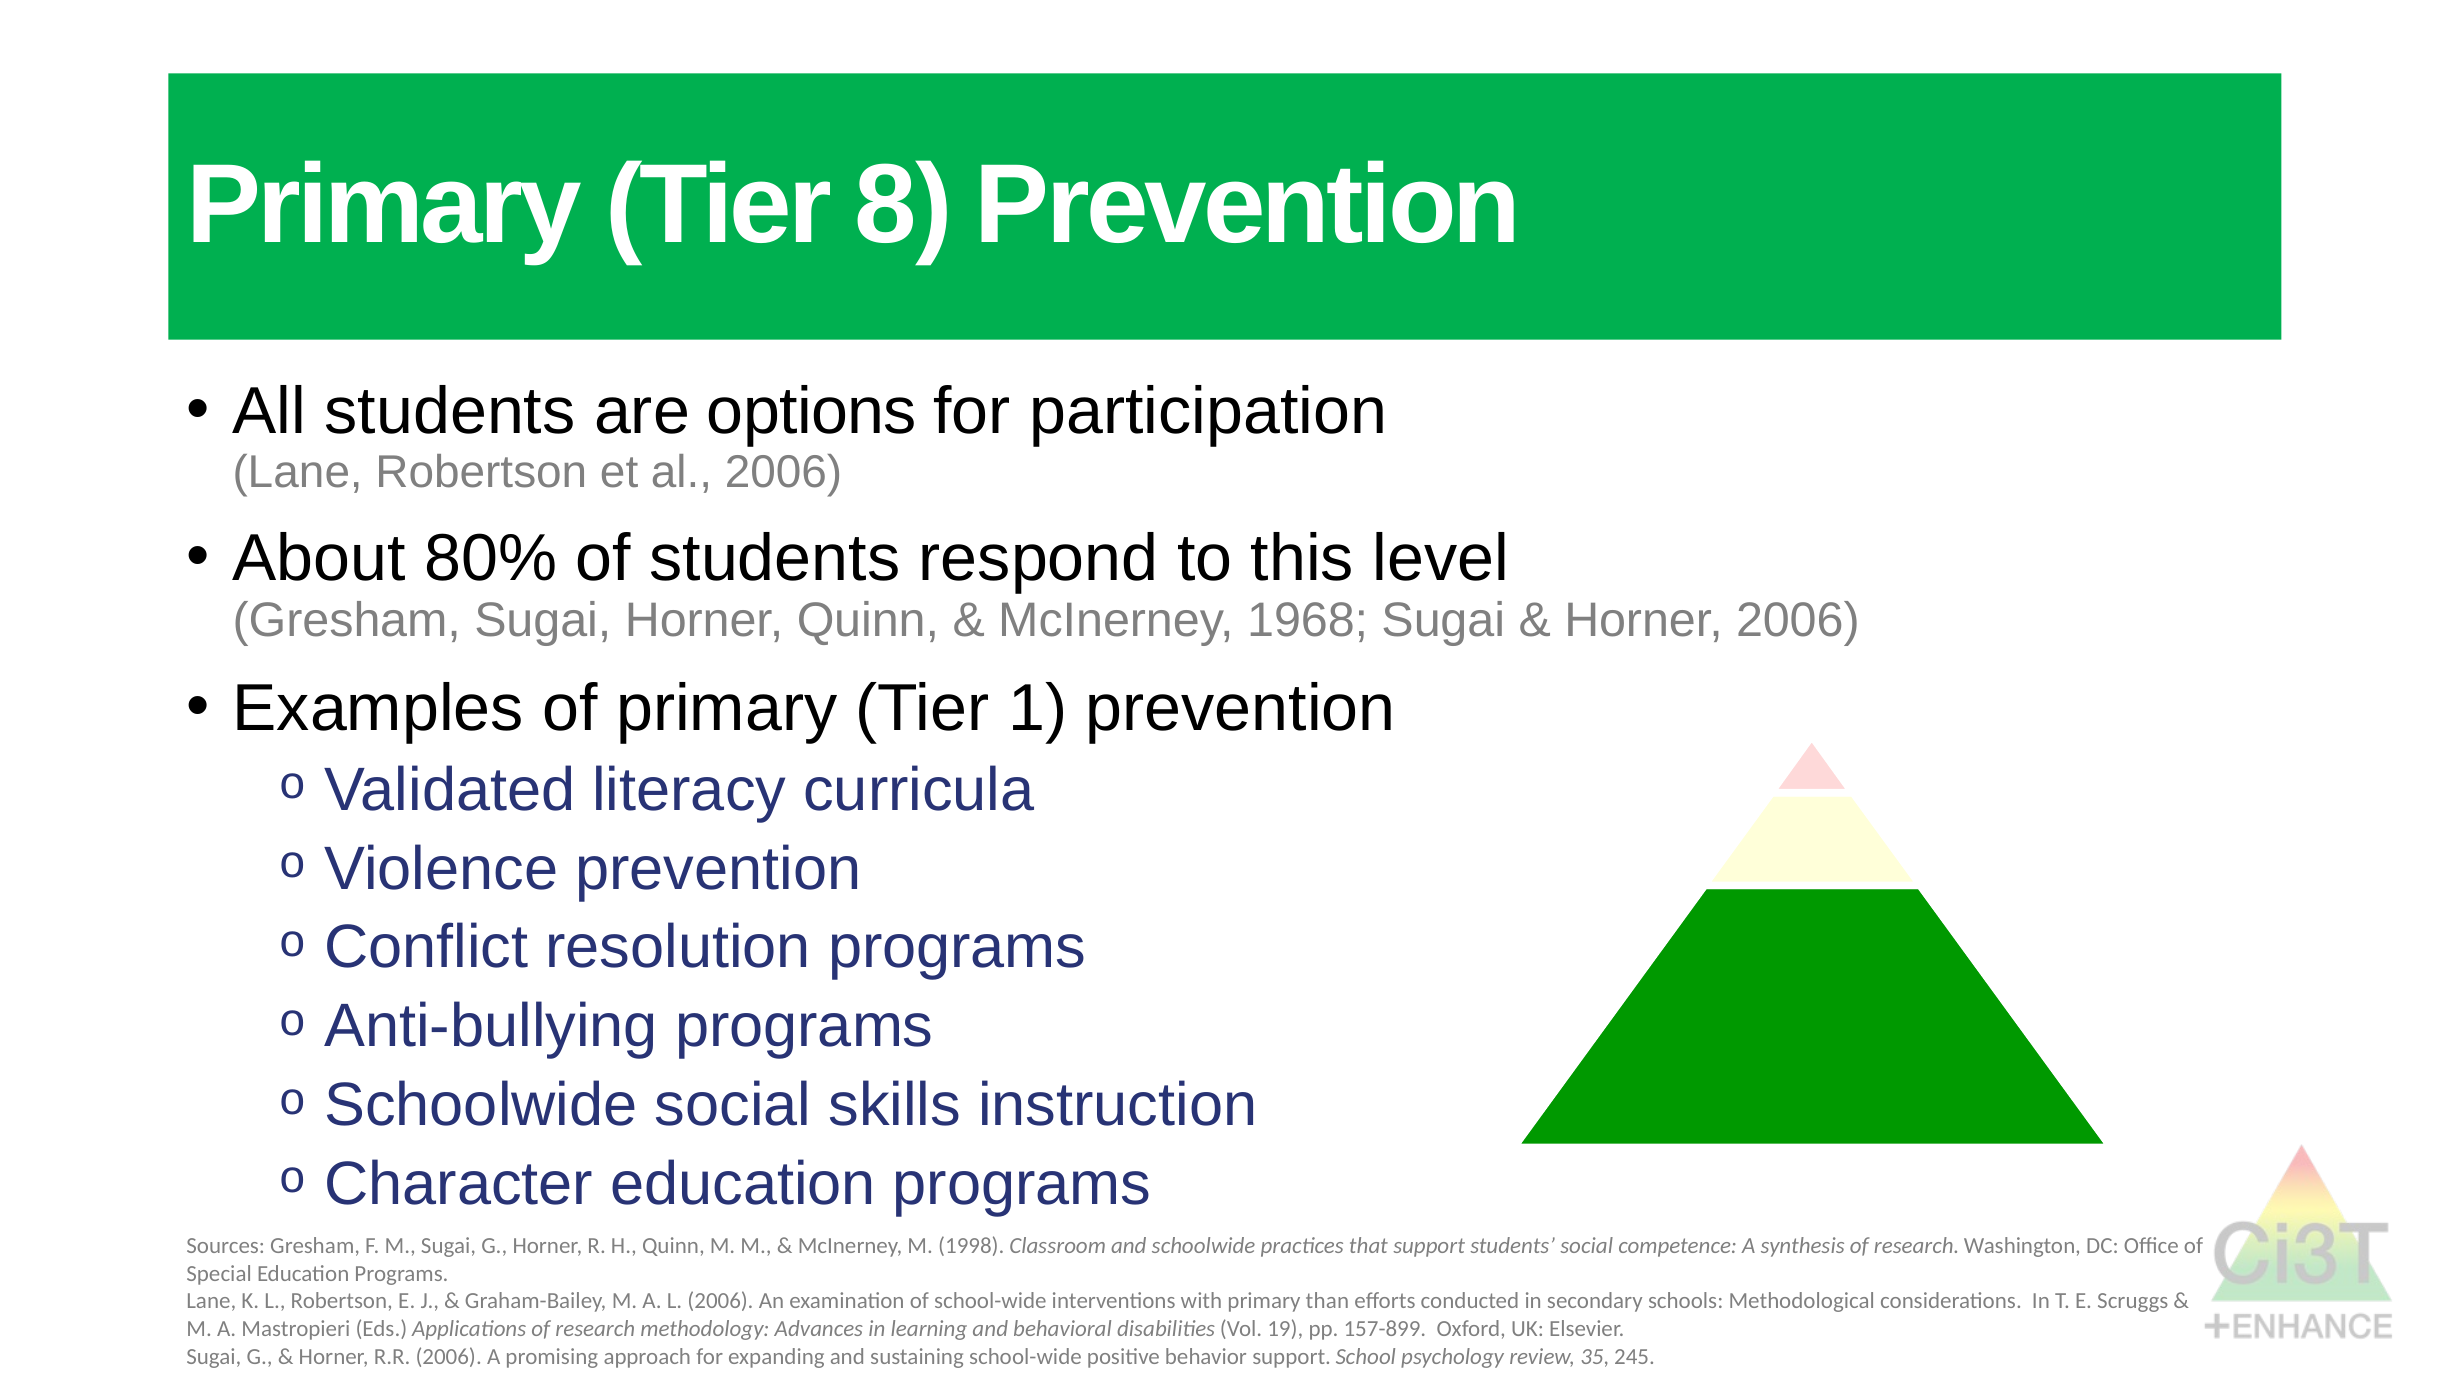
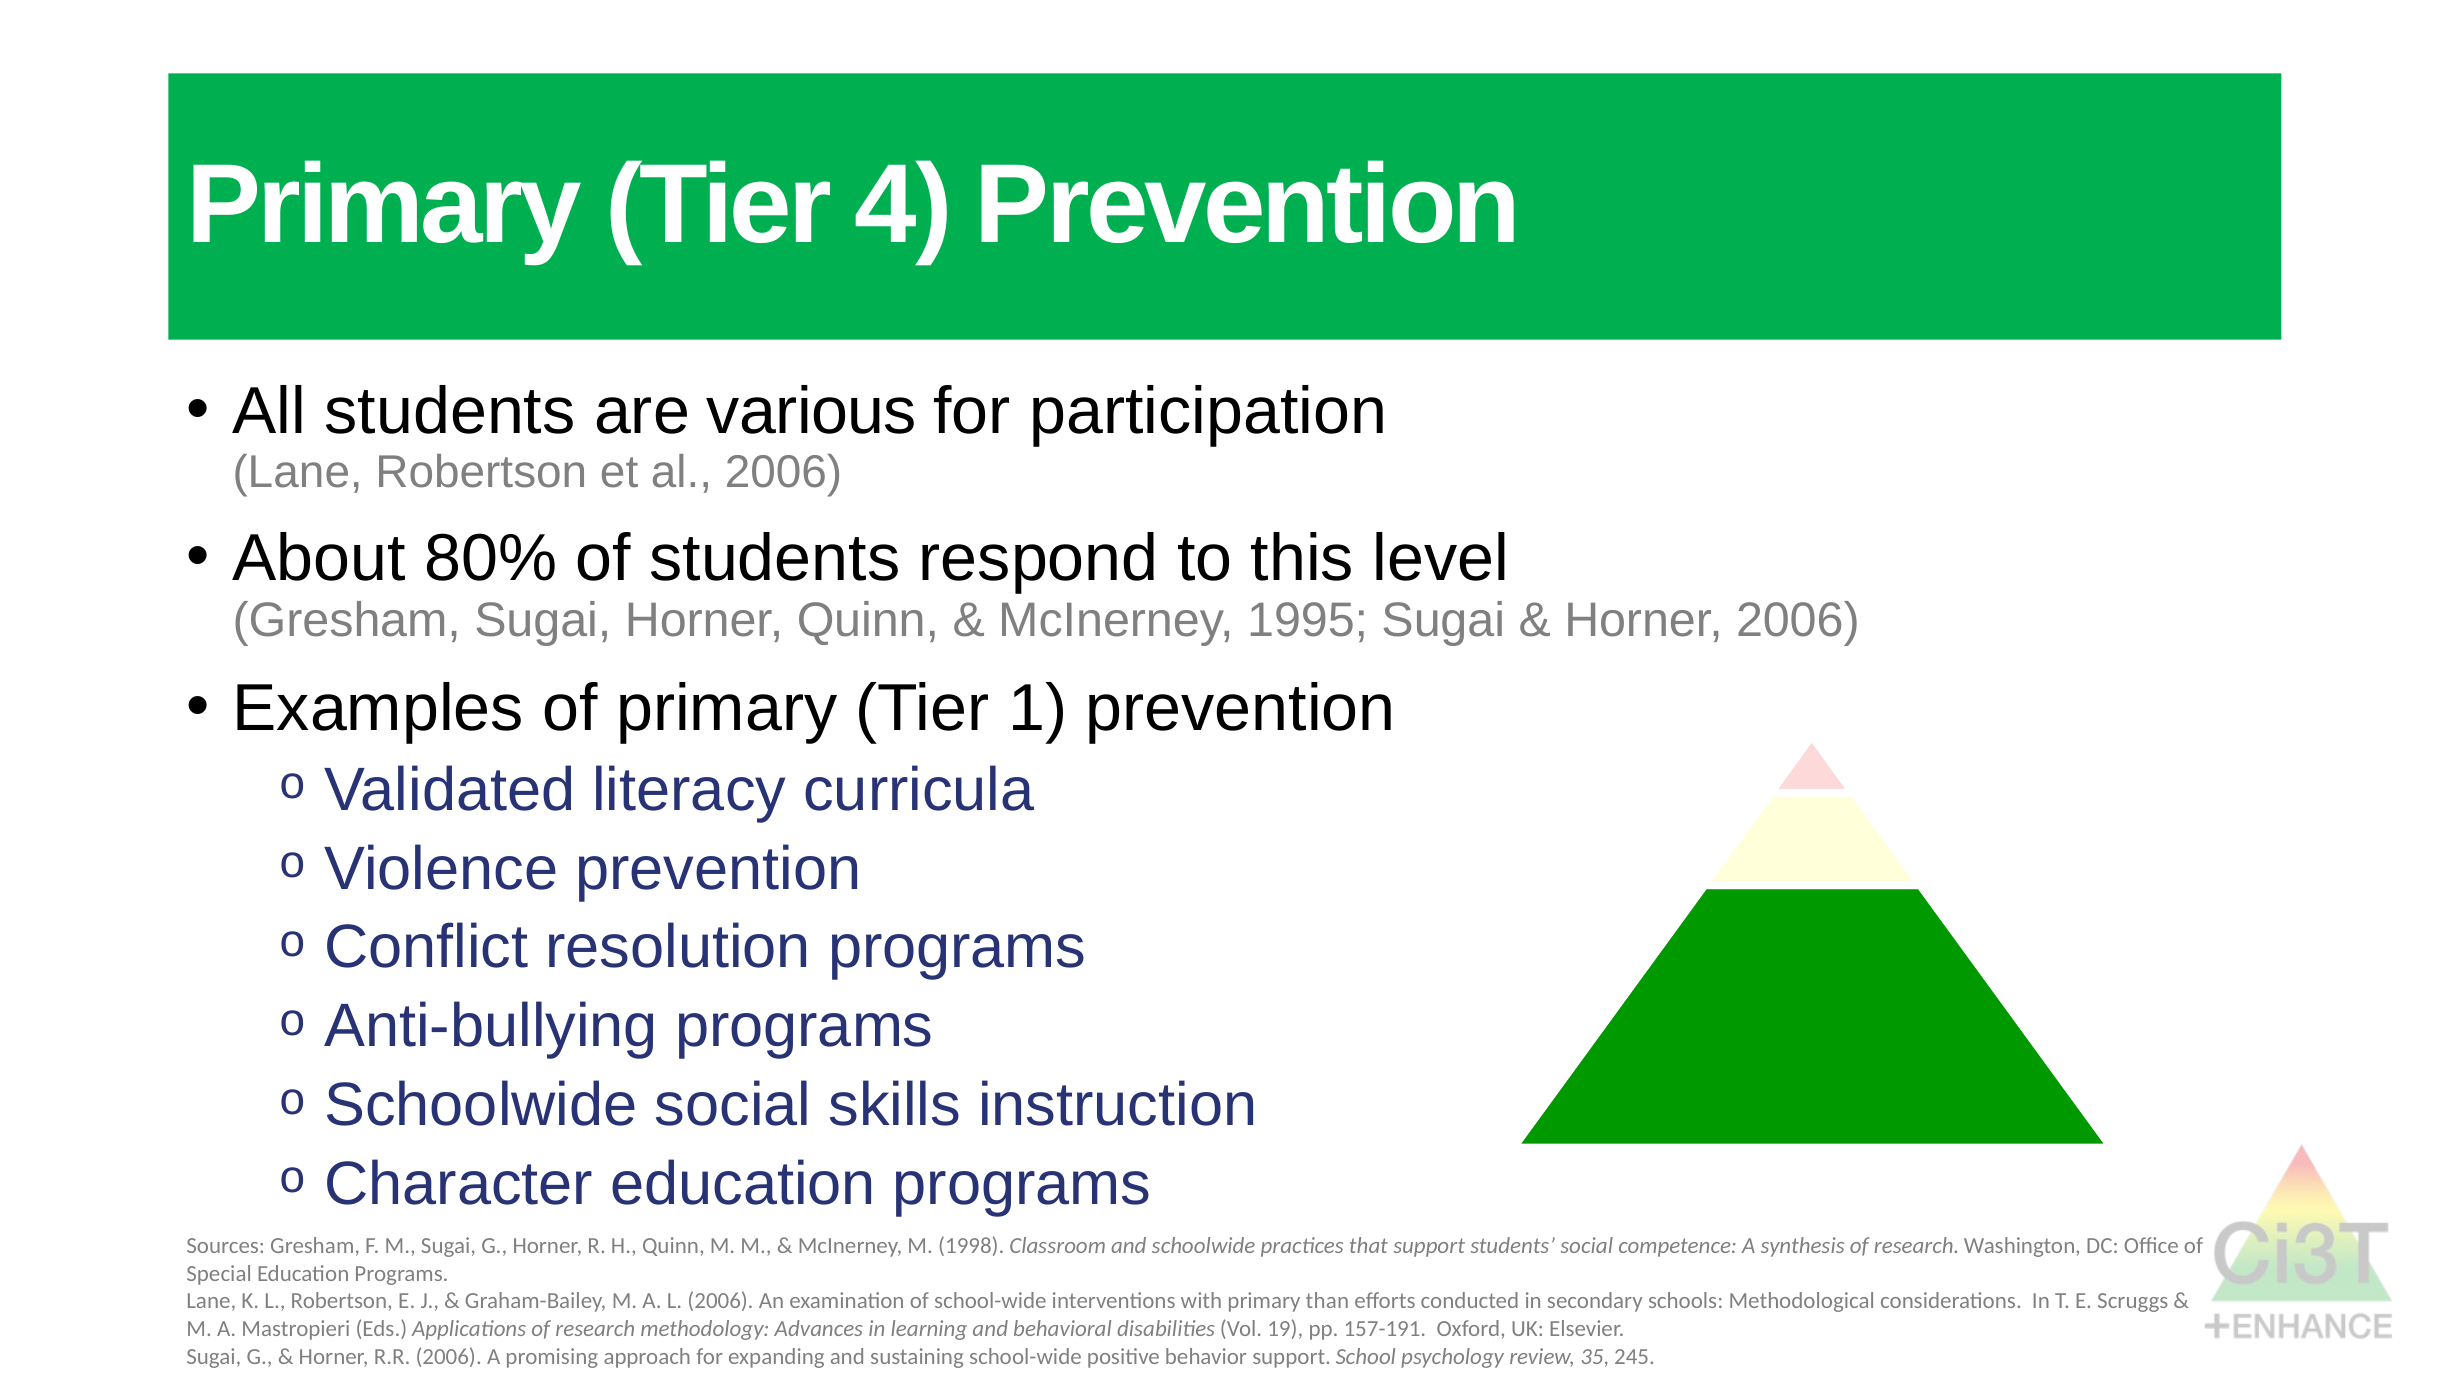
8: 8 -> 4
options: options -> various
1968: 1968 -> 1995
157-899: 157-899 -> 157-191
